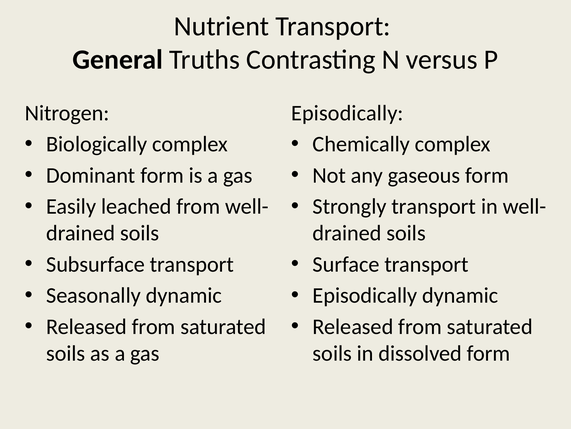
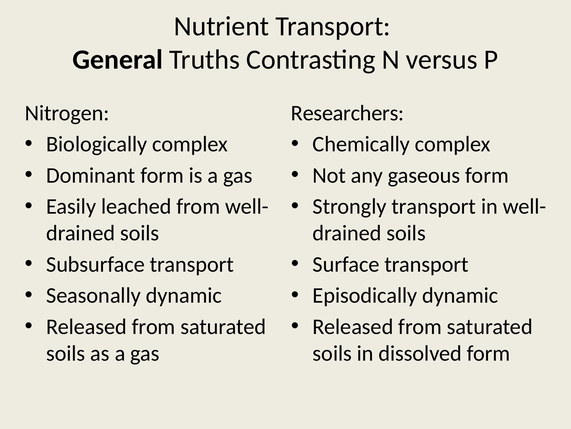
Episodically at (347, 113): Episodically -> Researchers
